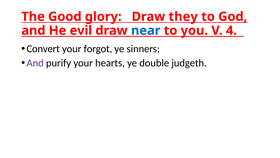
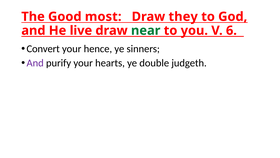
glory: glory -> most
evil: evil -> live
near colour: blue -> green
4: 4 -> 6
forgot: forgot -> hence
